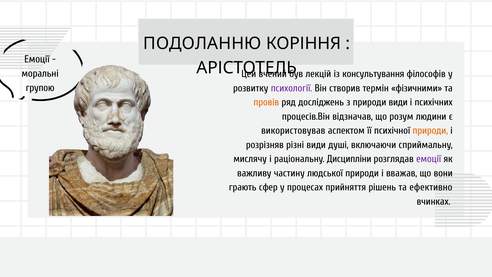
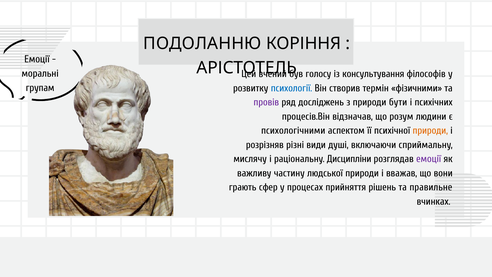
лекцій: лекцій -> голосу
групою: групою -> групам
психології colour: purple -> blue
провів colour: orange -> purple
природи види: види -> бути
використовував: використовував -> психологічними
ефективно: ефективно -> правильне
